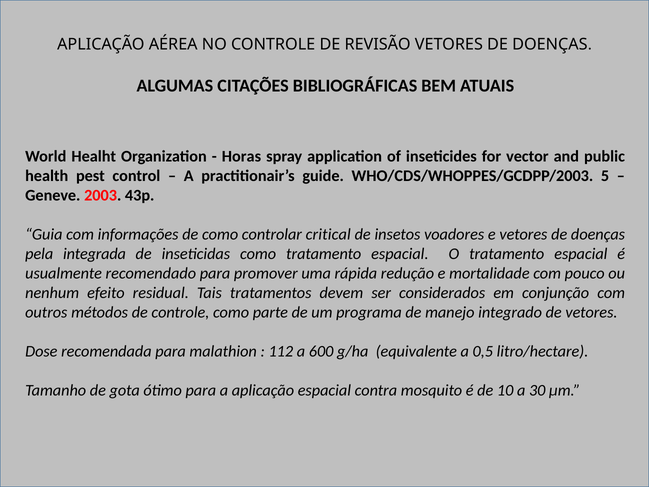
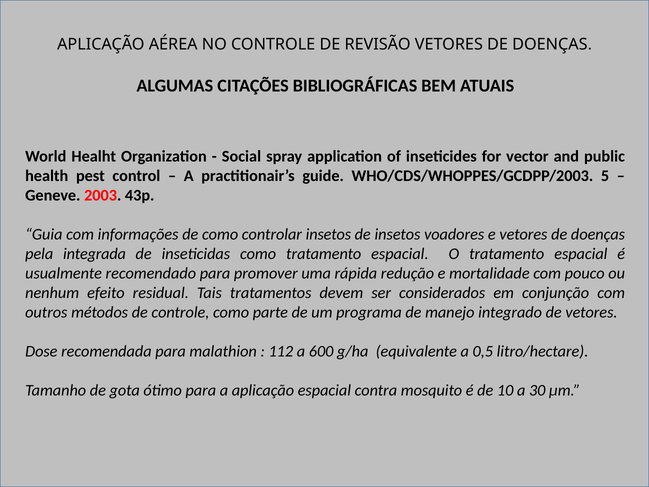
Horas: Horas -> Social
controlar critical: critical -> insetos
